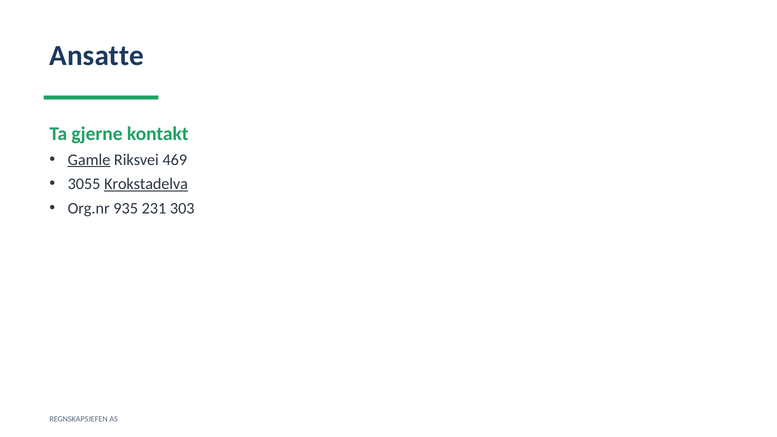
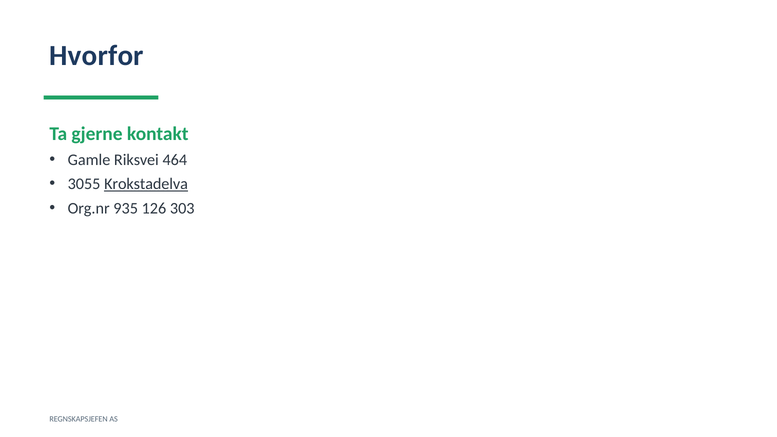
Ansatte: Ansatte -> Hvorfor
Gamle underline: present -> none
469: 469 -> 464
231: 231 -> 126
